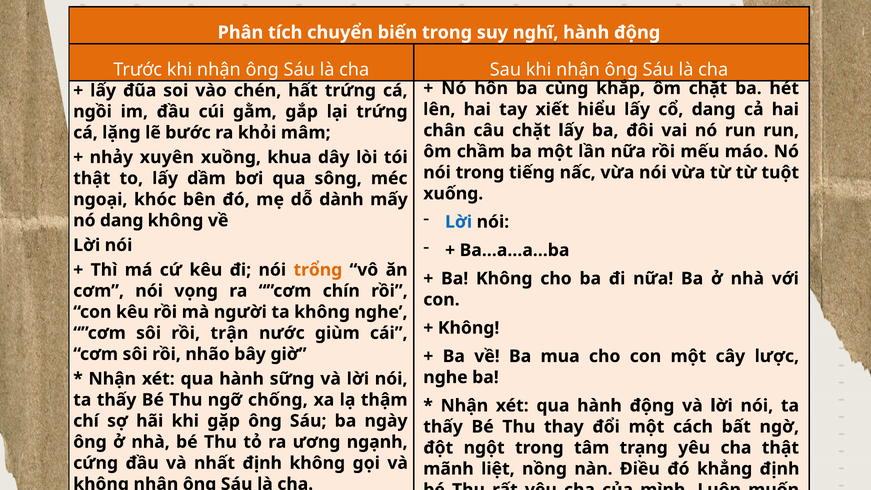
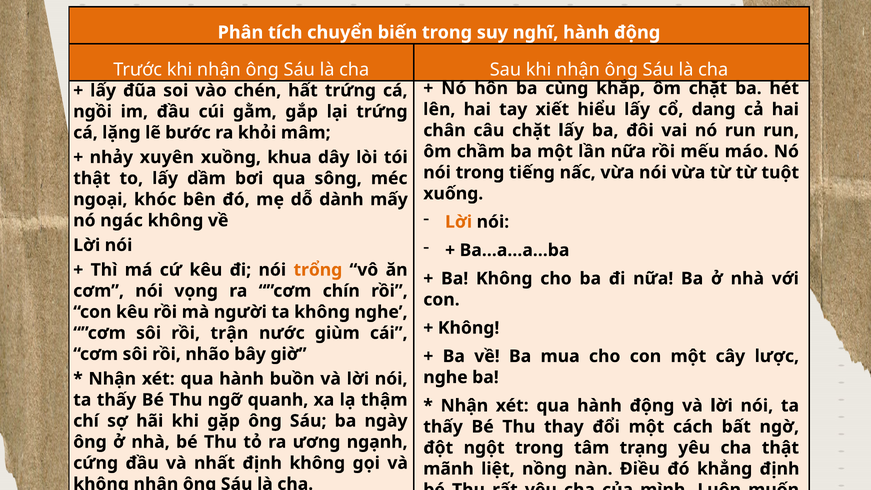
Lời at (459, 222) colour: blue -> orange
nó dang: dang -> ngác
sững: sững -> buồn
chống: chống -> quanh
